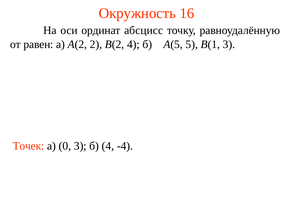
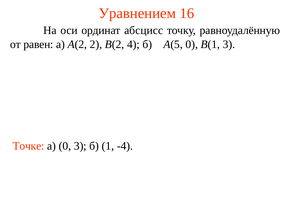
Окружность: Окружность -> Уравнением
А(5 5: 5 -> 0
Точек: Точек -> Точке
б 4: 4 -> 1
